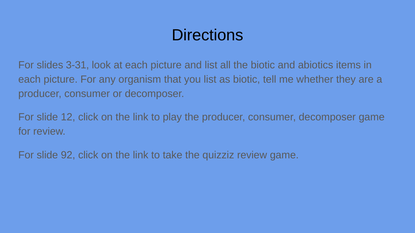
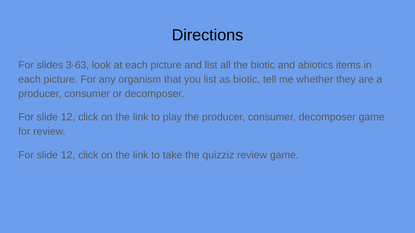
3-31: 3-31 -> 3-63
92 at (68, 155): 92 -> 12
